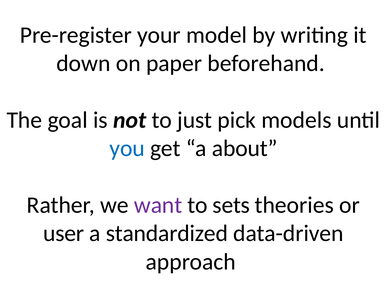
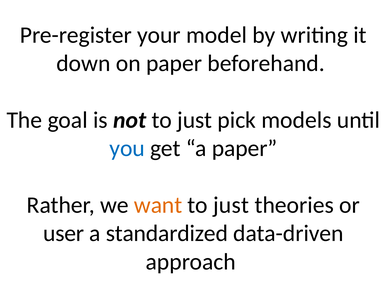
a about: about -> paper
want colour: purple -> orange
sets at (231, 205): sets -> just
